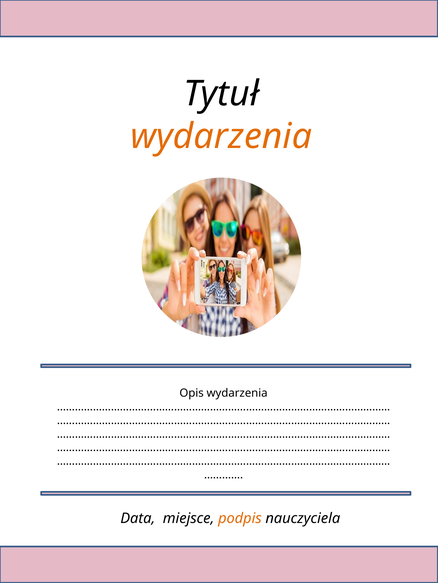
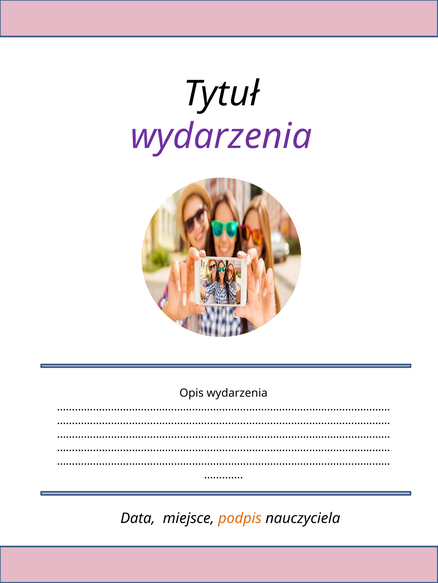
wydarzenia at (221, 137) colour: orange -> purple
